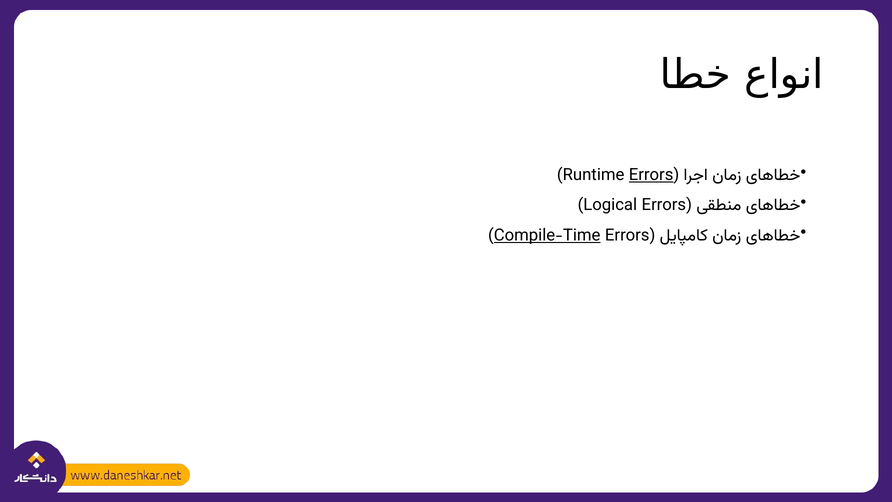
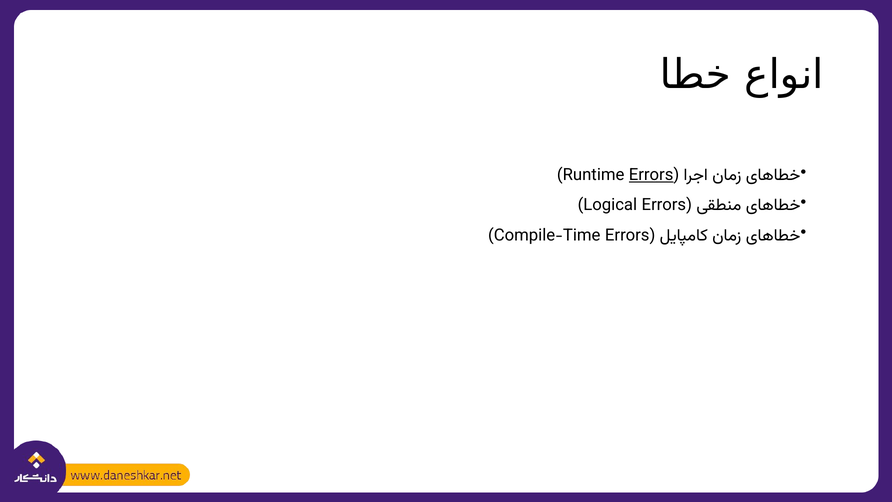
Compile-Time underline: present -> none
